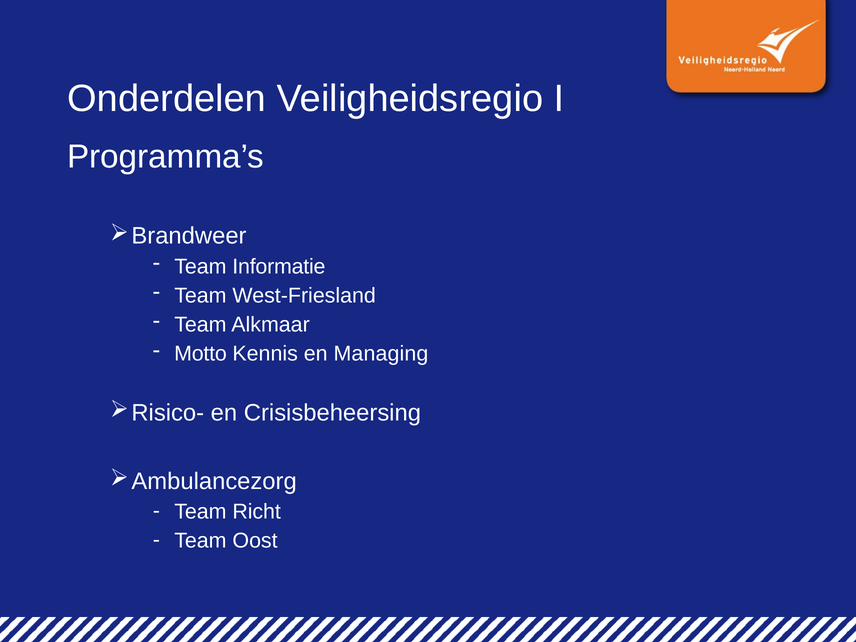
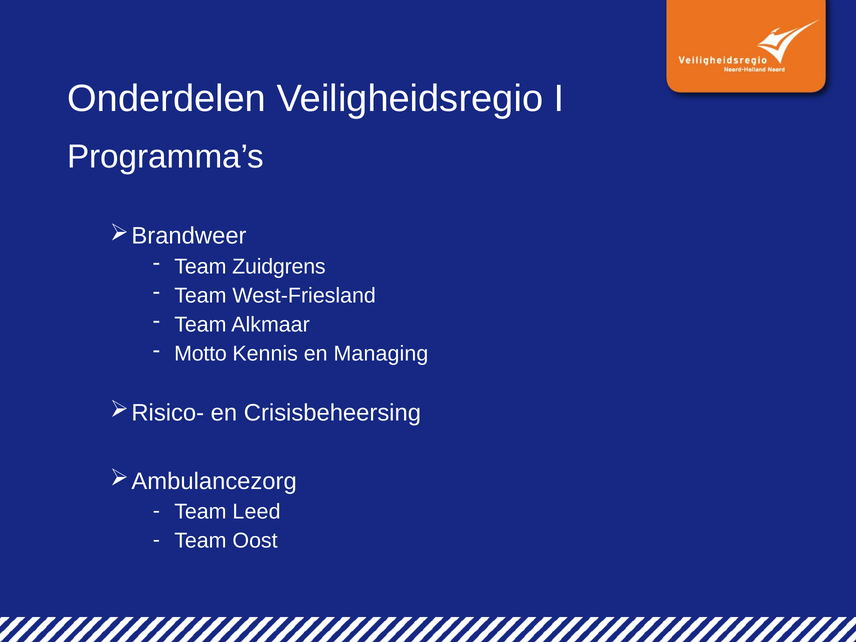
Informatie: Informatie -> Zuidgrens
Richt: Richt -> Leed
